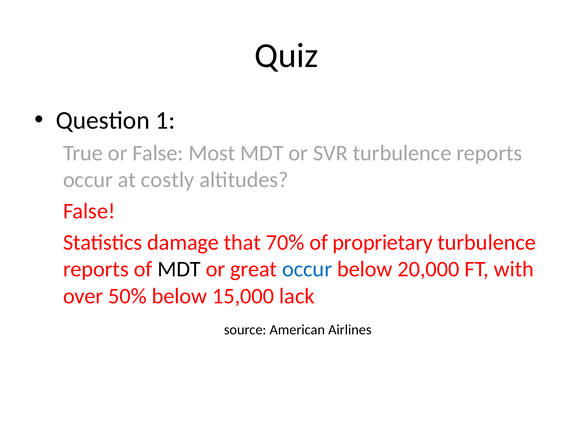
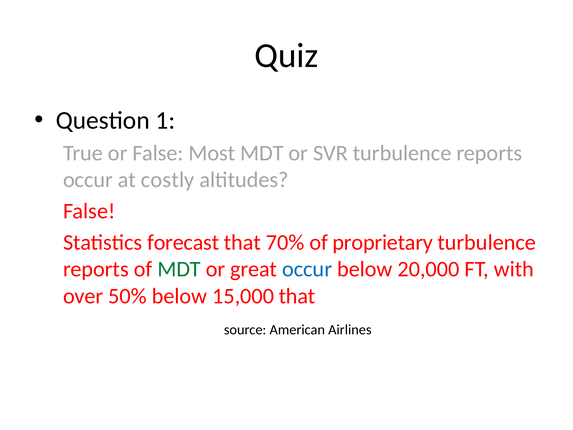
damage: damage -> forecast
MDT at (179, 269) colour: black -> green
15,000 lack: lack -> that
